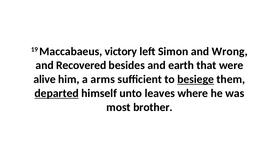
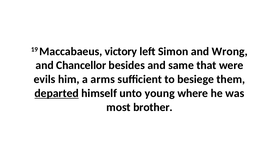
Recovered: Recovered -> Chancellor
earth: earth -> same
alive: alive -> evils
besiege underline: present -> none
leaves: leaves -> young
